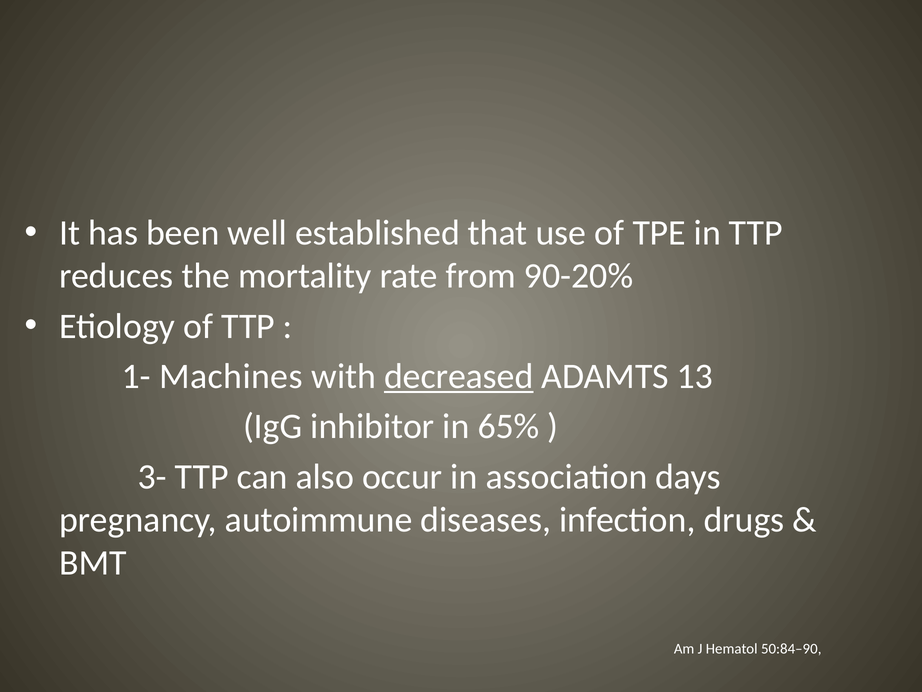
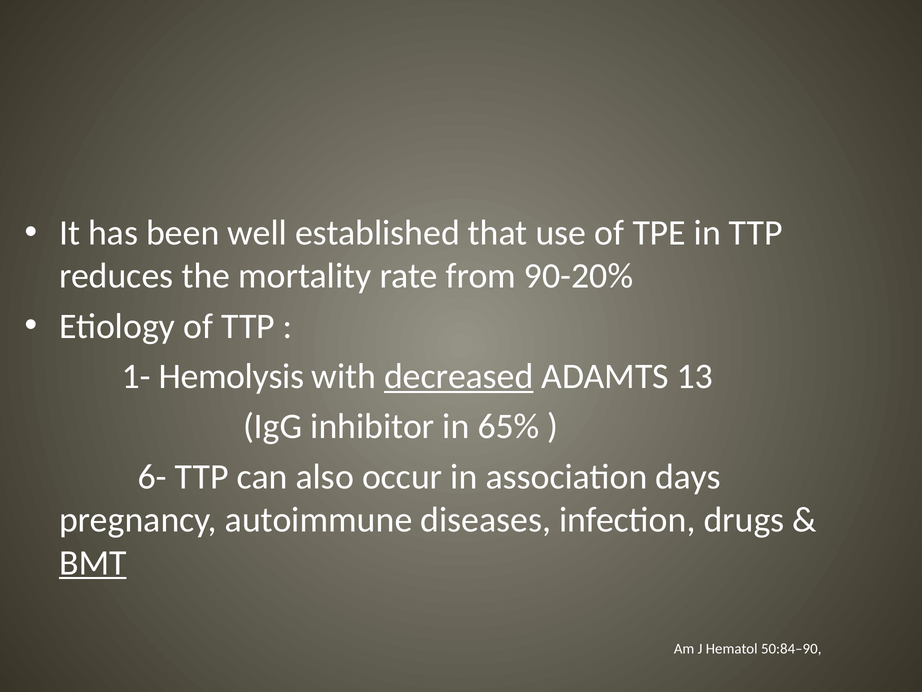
Machines: Machines -> Hemolysis
3-: 3- -> 6-
BMT underline: none -> present
